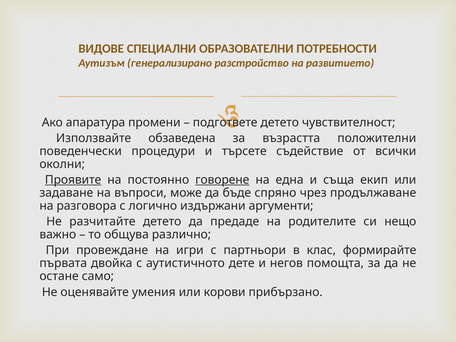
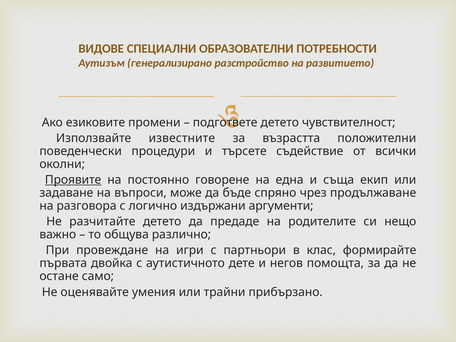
апаратура: апаратура -> езиковите
обзаведена: обзаведена -> известните
говорене underline: present -> none
корови: корови -> трайни
